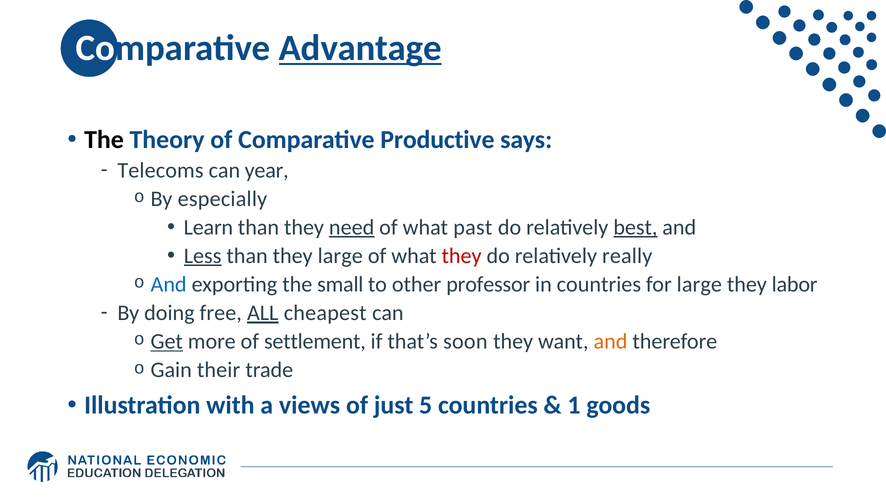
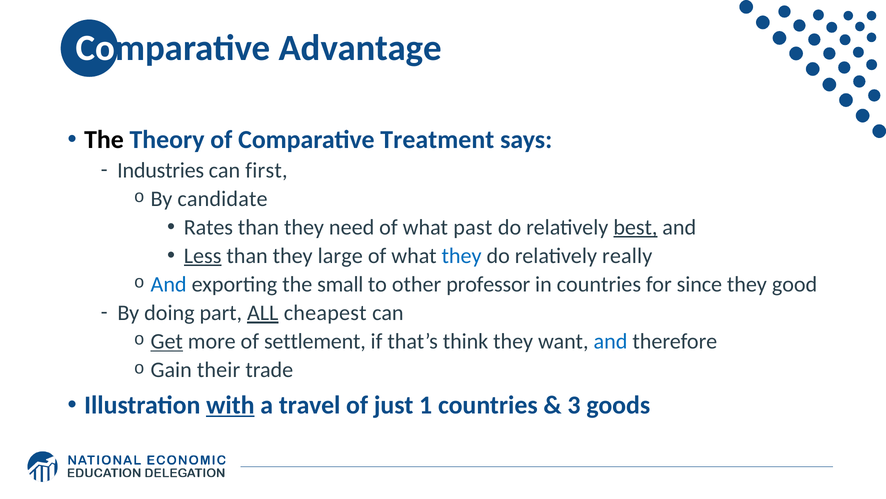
Advantage underline: present -> none
Productive: Productive -> Treatment
Telecoms: Telecoms -> Industries
year: year -> first
especially: especially -> candidate
Learn: Learn -> Rates
need underline: present -> none
they at (462, 256) colour: red -> blue
for large: large -> since
labor: labor -> good
free: free -> part
soon: soon -> think
and at (610, 341) colour: orange -> blue
with underline: none -> present
views: views -> travel
5: 5 -> 1
1: 1 -> 3
